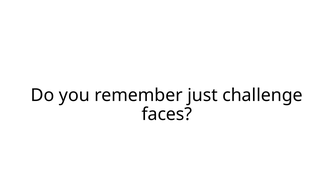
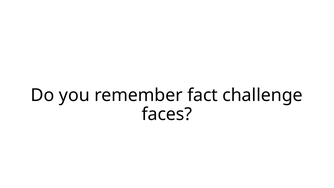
just: just -> fact
